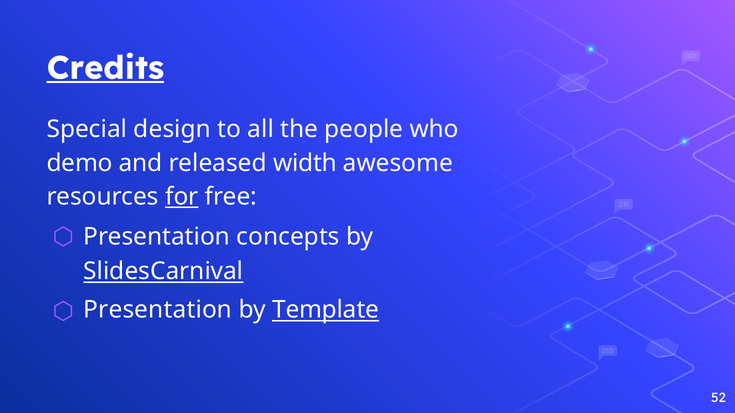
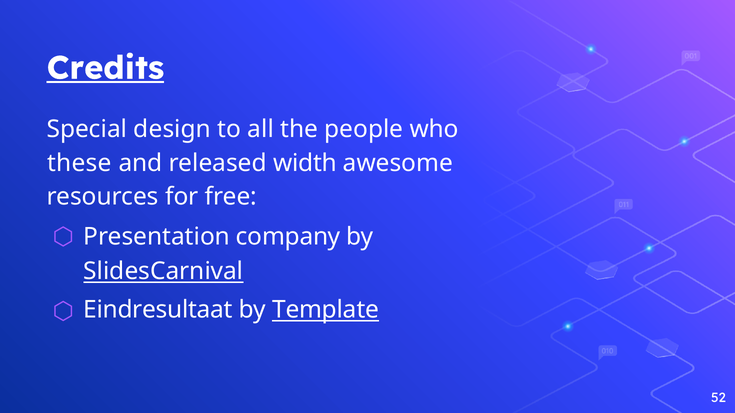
demo: demo -> these
for underline: present -> none
concepts: concepts -> company
Presentation at (158, 310): Presentation -> Eindresultaat
